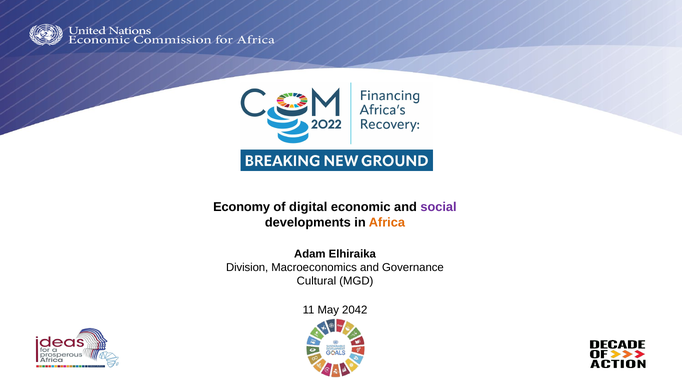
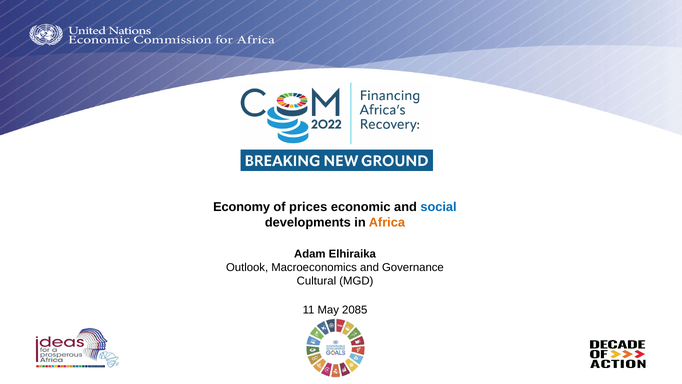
digital: digital -> prices
social colour: purple -> blue
Division: Division -> Outlook
2042: 2042 -> 2085
